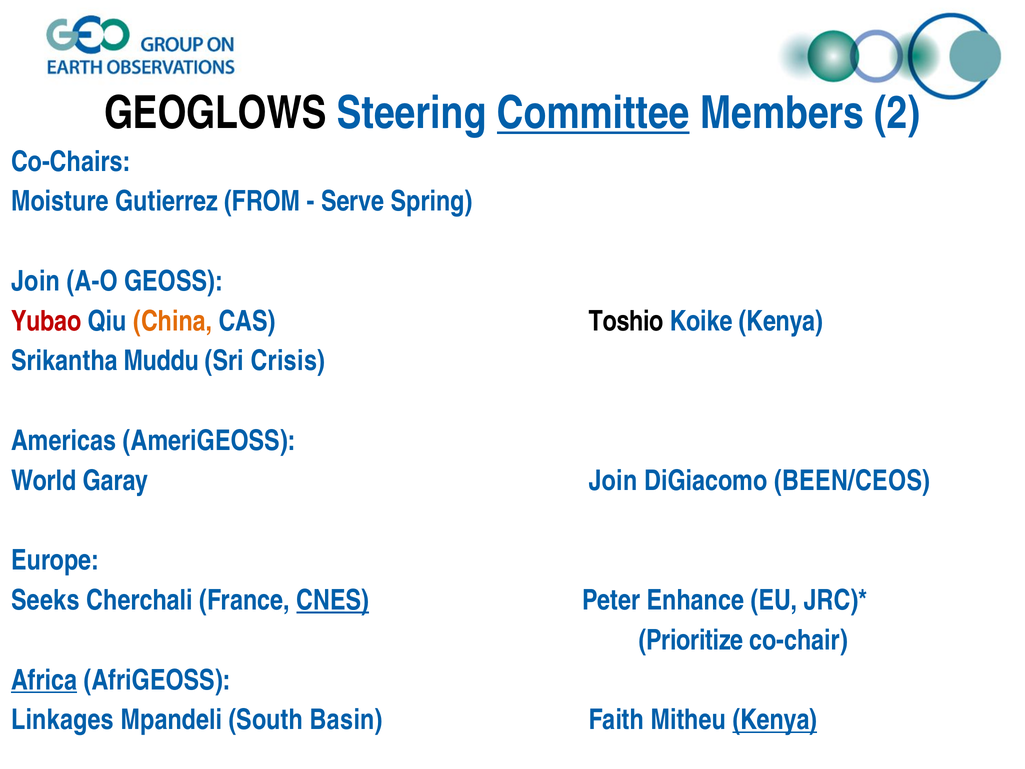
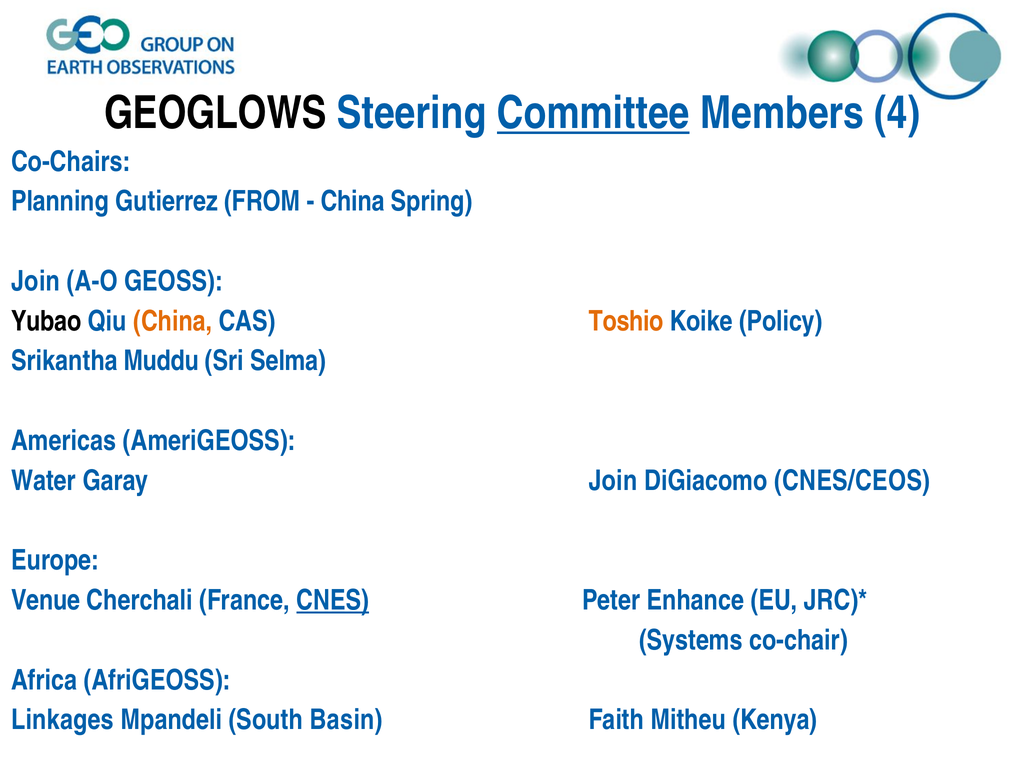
2: 2 -> 4
Moisture: Moisture -> Planning
Serve at (353, 201): Serve -> China
Yubao colour: red -> black
Toshio colour: black -> orange
Koike Kenya: Kenya -> Policy
Crisis: Crisis -> Selma
World: World -> Water
BEEN/CEOS: BEEN/CEOS -> CNES/CEOS
Seeks: Seeks -> Venue
Prioritize: Prioritize -> Systems
Africa underline: present -> none
Kenya at (775, 720) underline: present -> none
